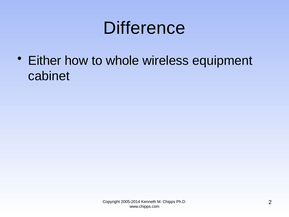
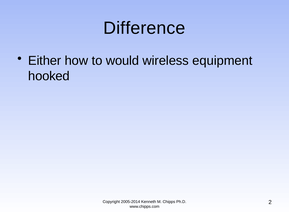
whole: whole -> would
cabinet: cabinet -> hooked
